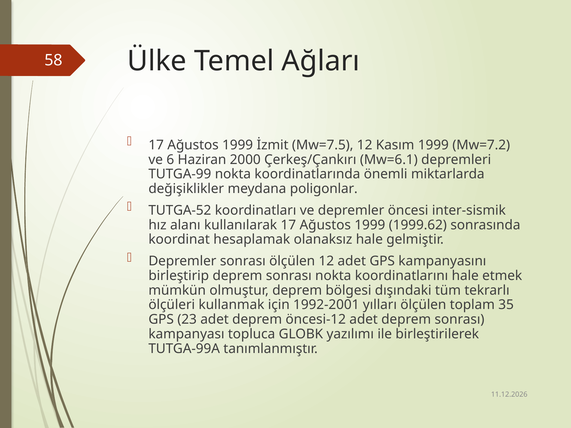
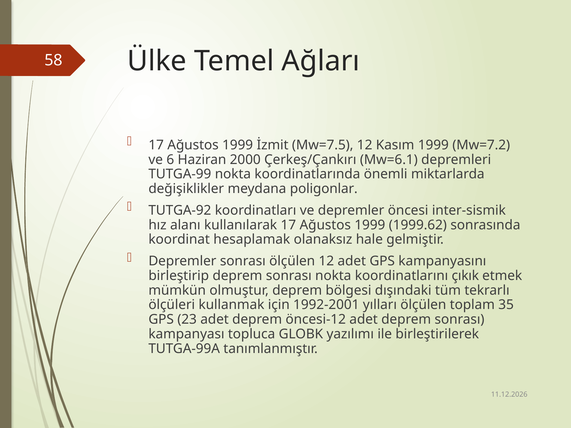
TUTGA-52: TUTGA-52 -> TUTGA-92
koordinatlarını hale: hale -> çıkık
